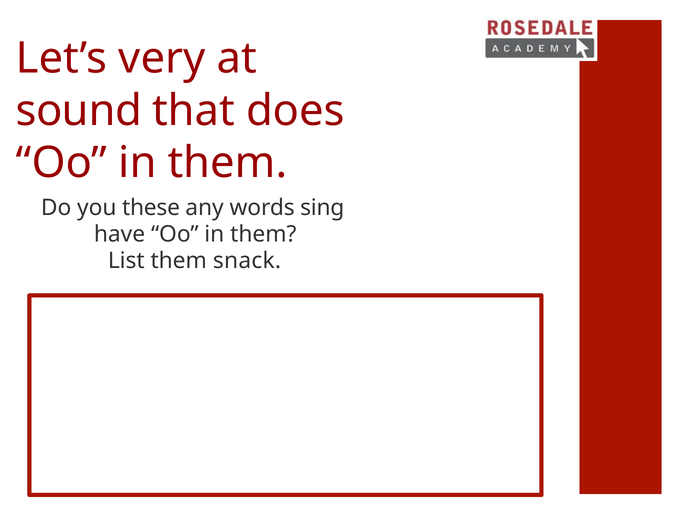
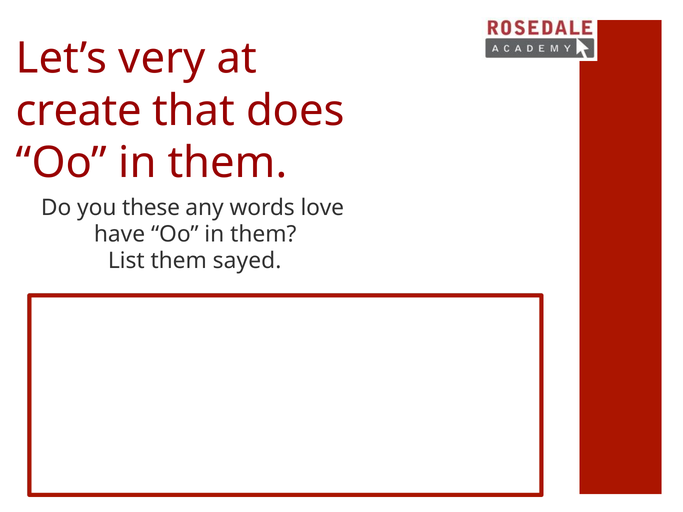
sound: sound -> create
sing: sing -> love
snack: snack -> sayed
